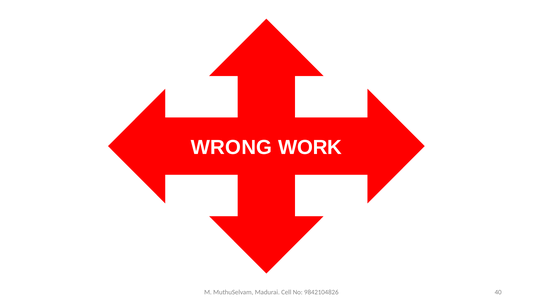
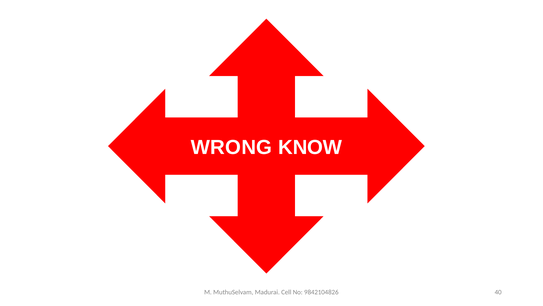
WORK: WORK -> KNOW
